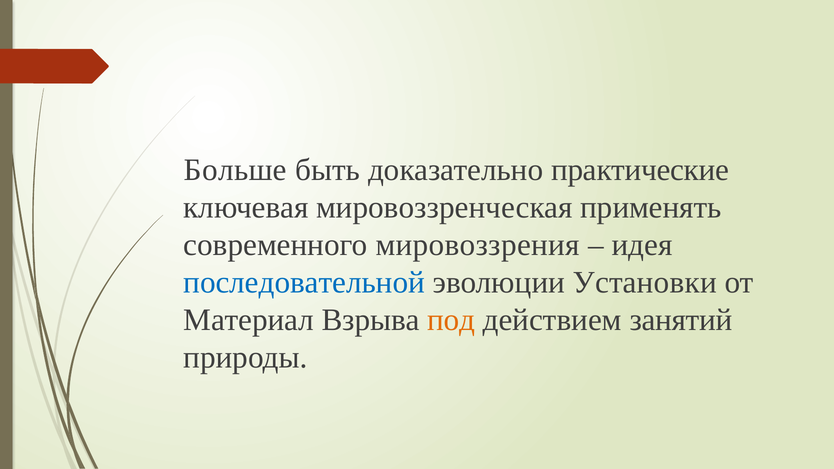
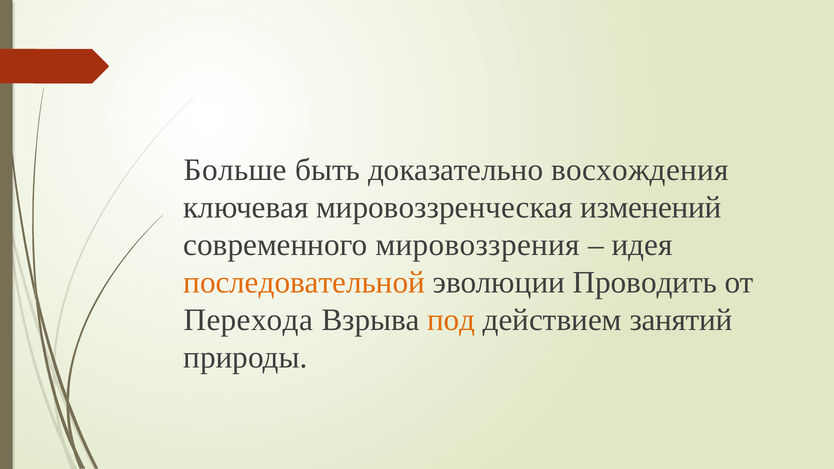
практические: практические -> восхождения
применять: применять -> изменений
последовательной colour: blue -> orange
Установки: Установки -> Проводить
Материал: Материал -> Перехода
